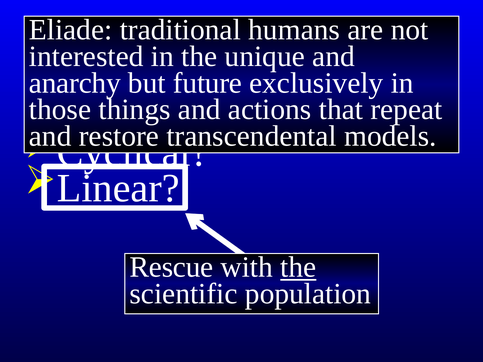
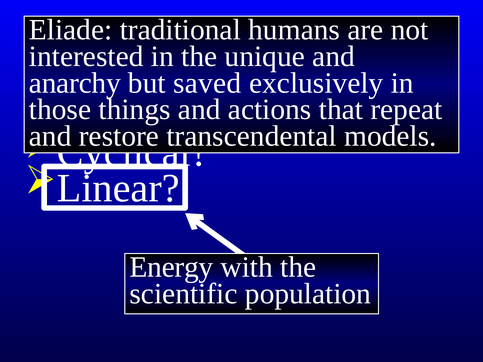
future: future -> saved
Rescue: Rescue -> Energy
the at (298, 267) underline: present -> none
